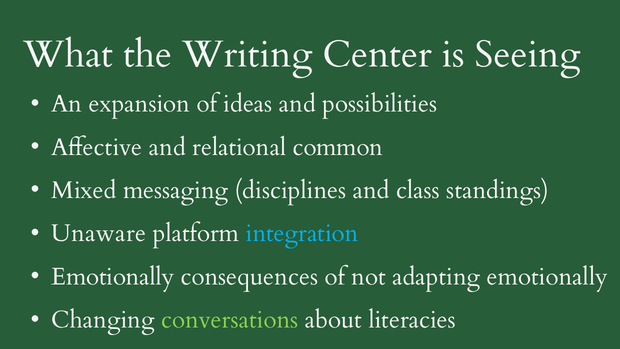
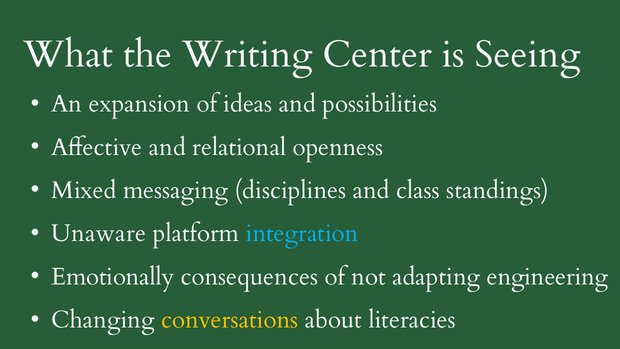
common: common -> openness
adapting emotionally: emotionally -> engineering
conversations colour: light green -> yellow
